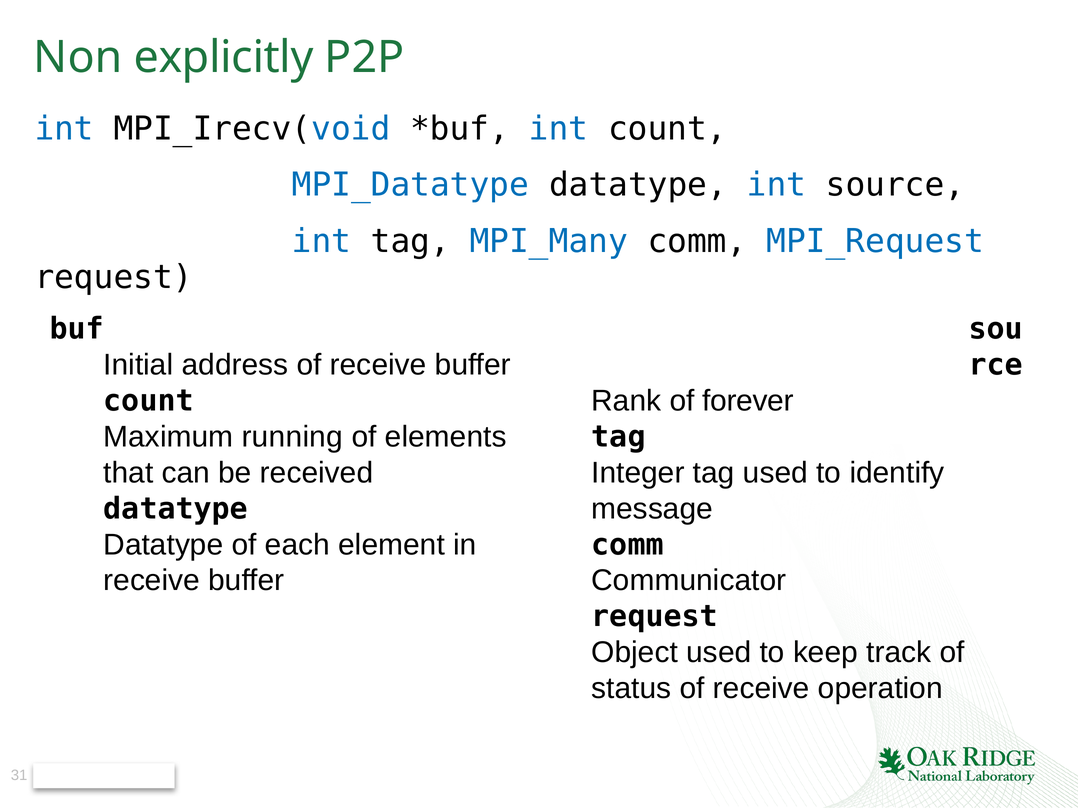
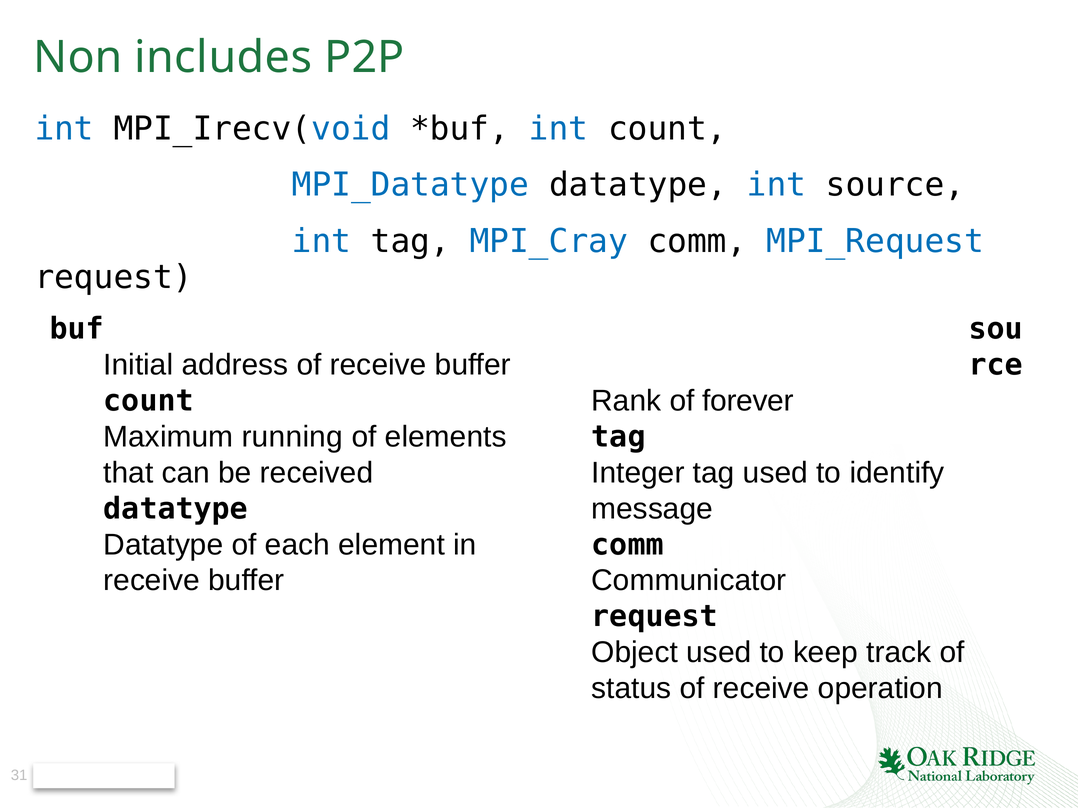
explicitly: explicitly -> includes
MPI_Many: MPI_Many -> MPI_Cray
